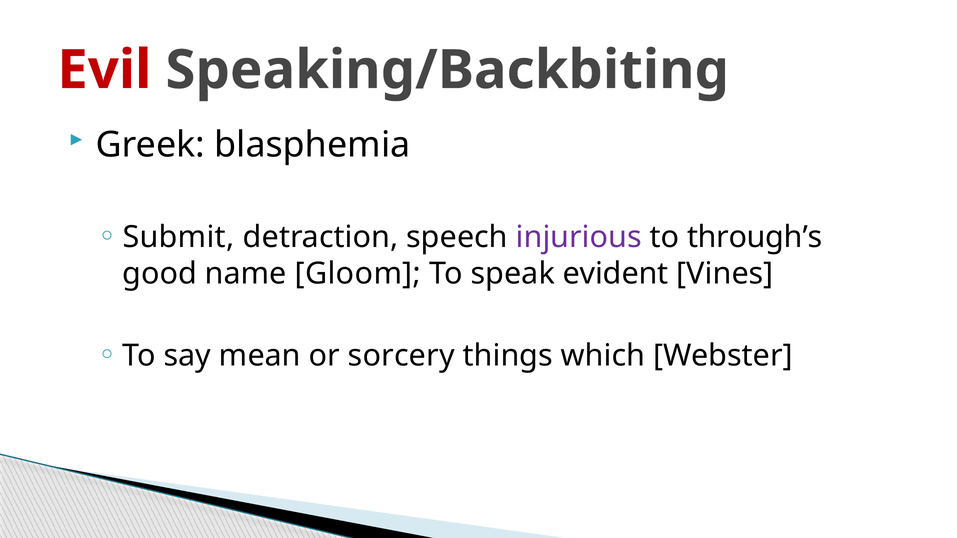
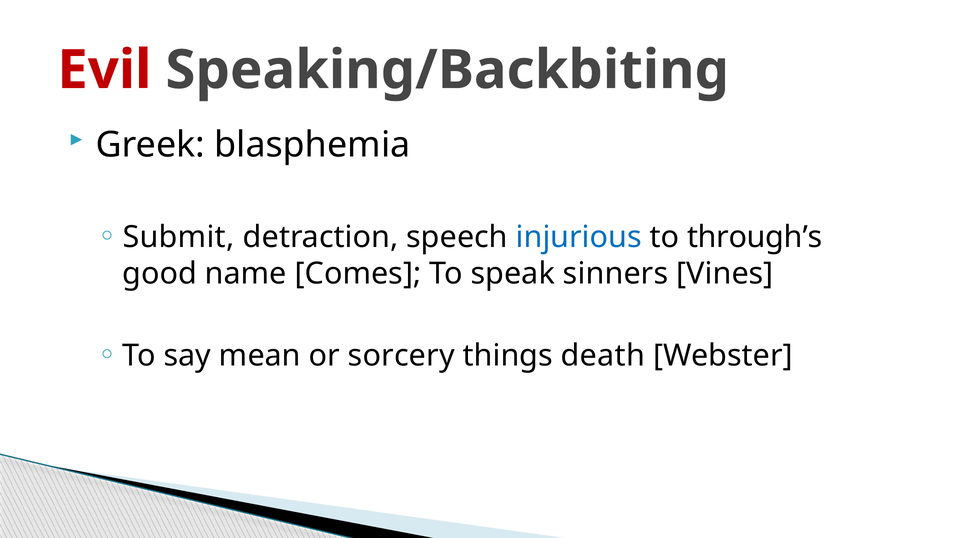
injurious colour: purple -> blue
Gloom: Gloom -> Comes
evident: evident -> sinners
which: which -> death
